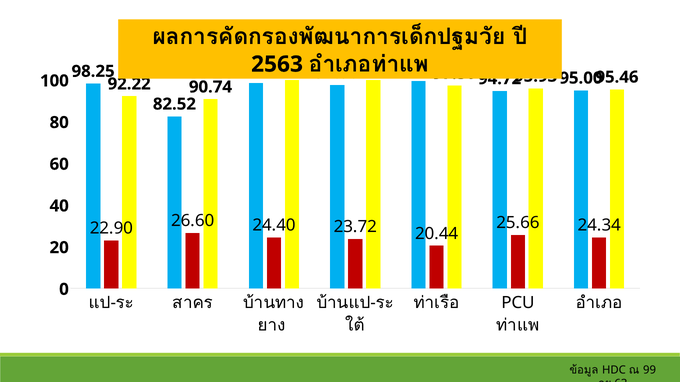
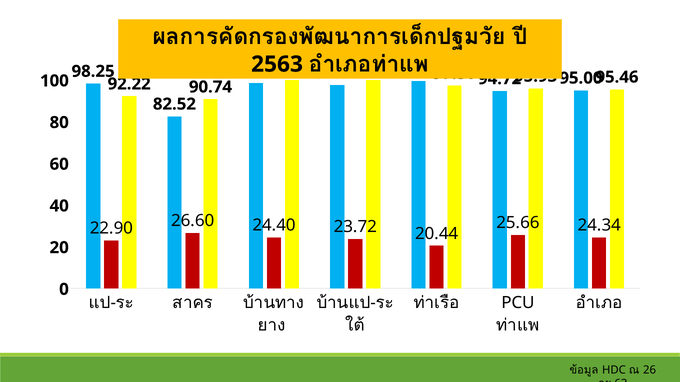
99: 99 -> 26
